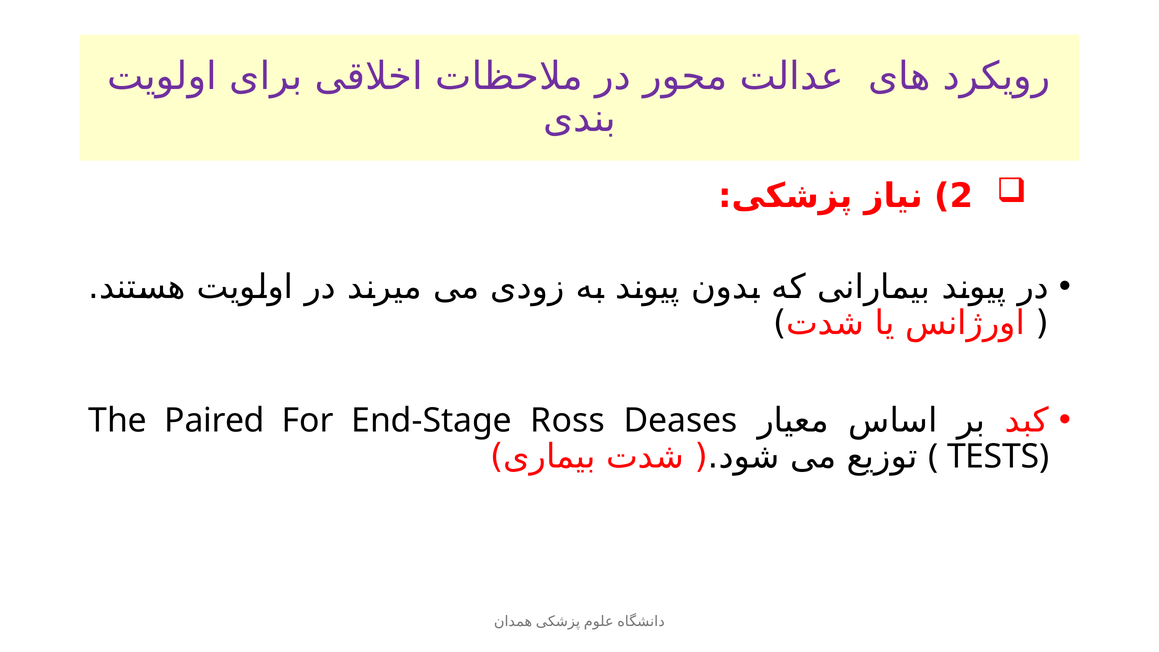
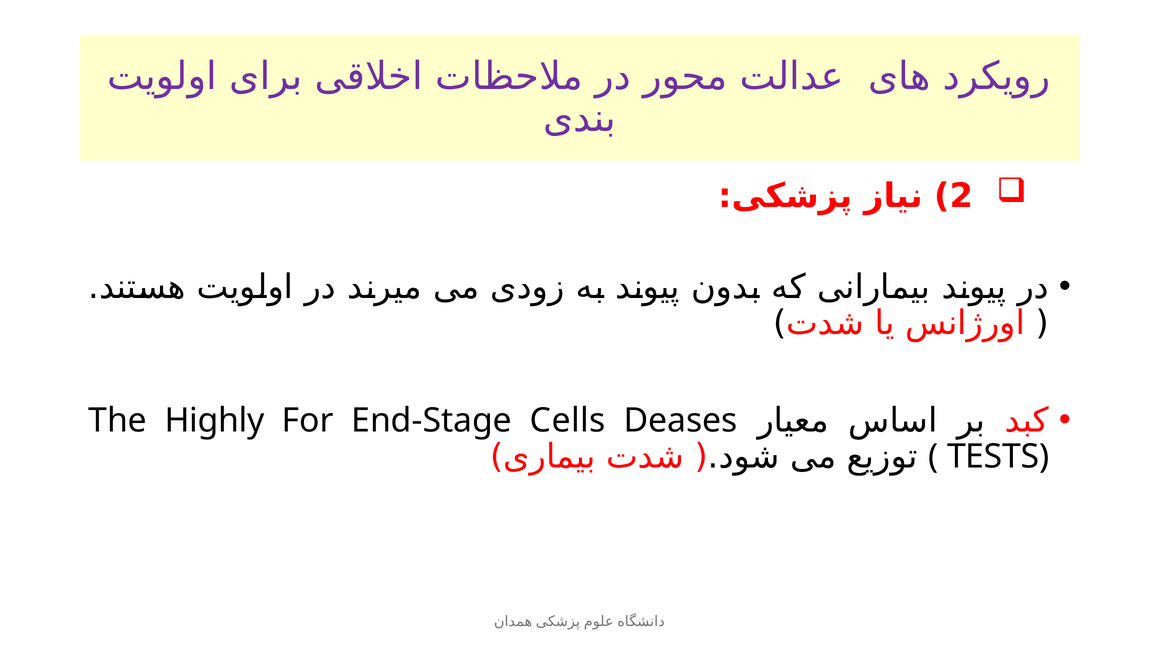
Paired: Paired -> Highly
Ross: Ross -> Cells
